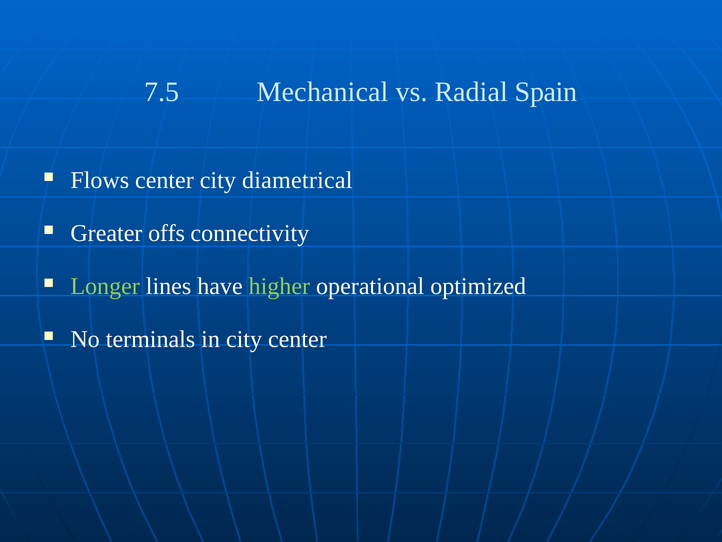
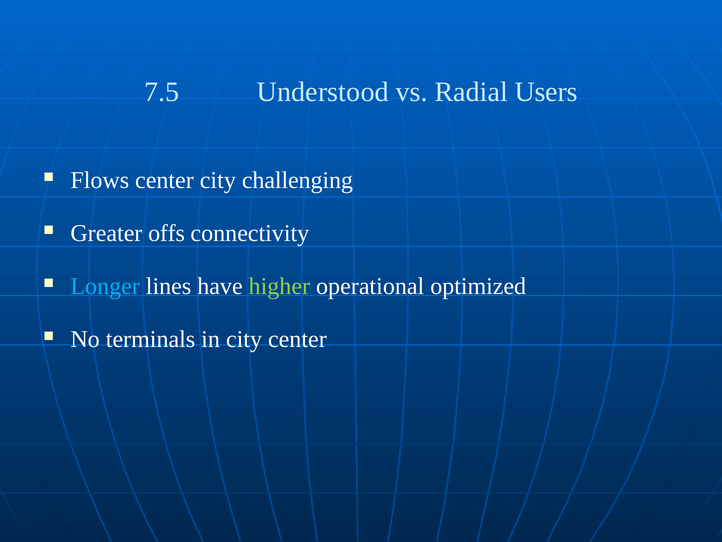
Mechanical: Mechanical -> Understood
Spain: Spain -> Users
diametrical: diametrical -> challenging
Longer colour: light green -> light blue
